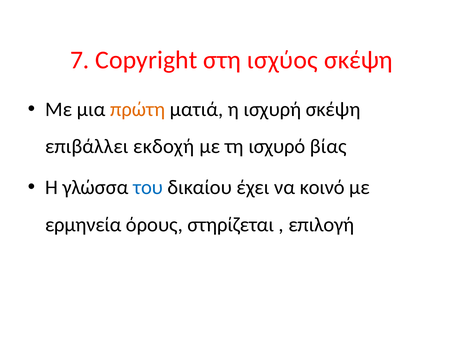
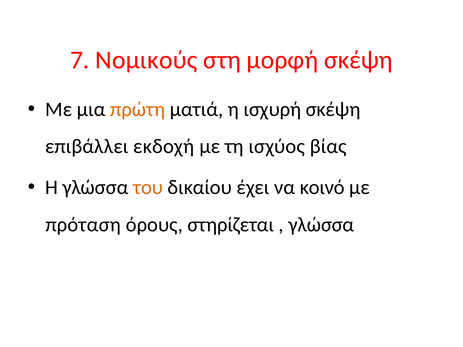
Copyright: Copyright -> Νομικούς
ισχύος: ισχύος -> μορφή
ισχυρό: ισχυρό -> ισχύος
του colour: blue -> orange
ερμηνεία: ερμηνεία -> πρόταση
επιλογή at (321, 225): επιλογή -> γλώσσα
